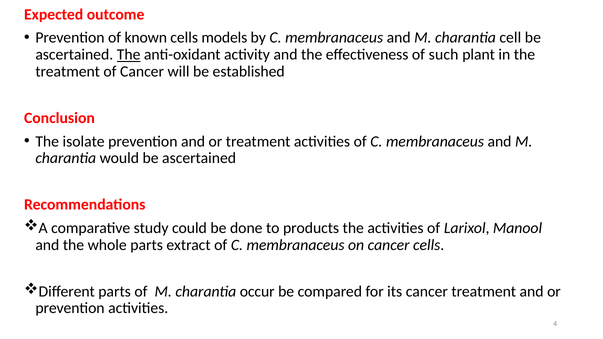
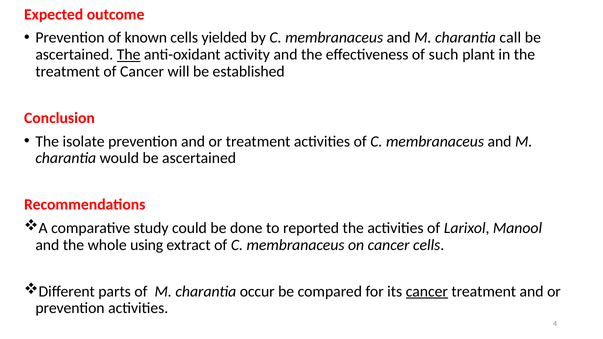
models: models -> yielded
cell: cell -> call
products: products -> reported
whole parts: parts -> using
cancer at (427, 291) underline: none -> present
